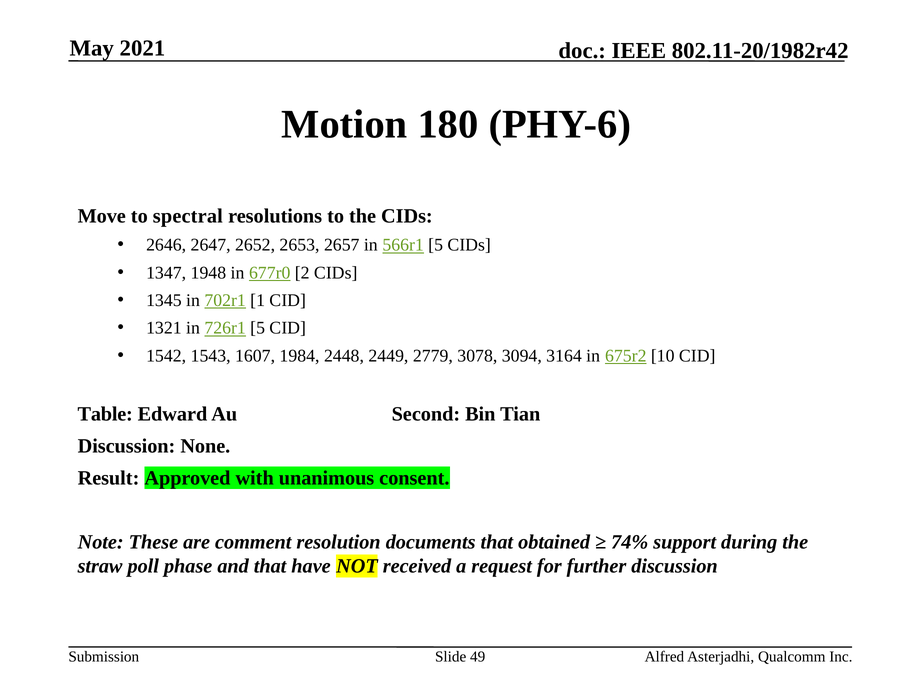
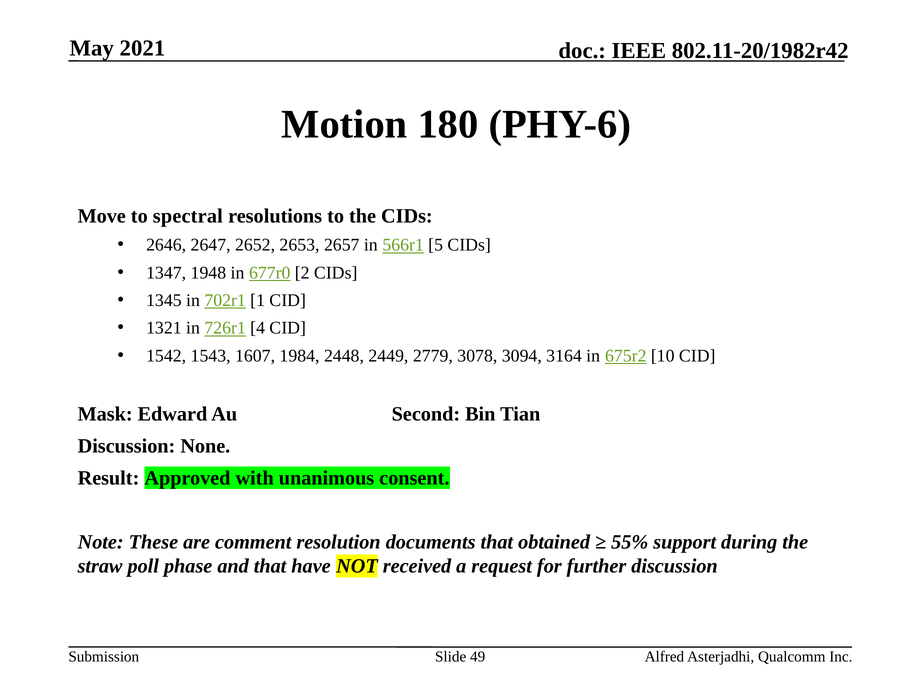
726r1 5: 5 -> 4
Table: Table -> Mask
74%: 74% -> 55%
